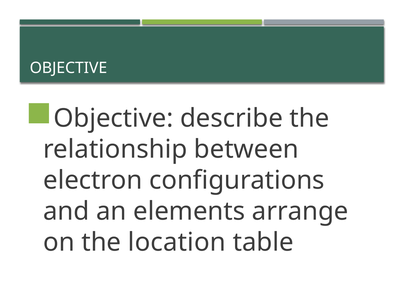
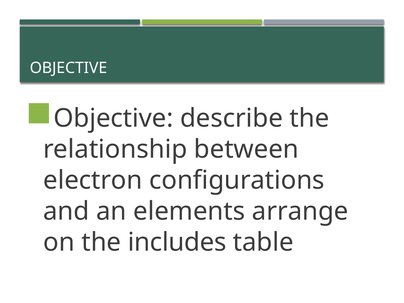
location: location -> includes
